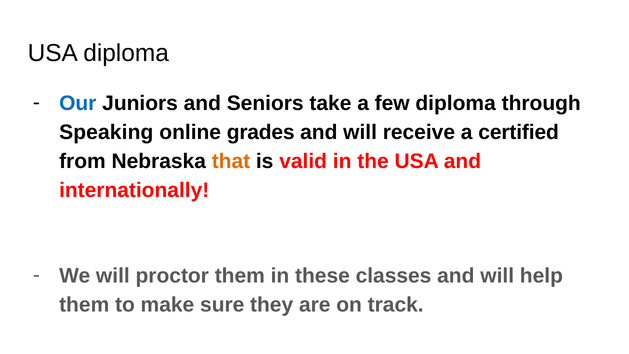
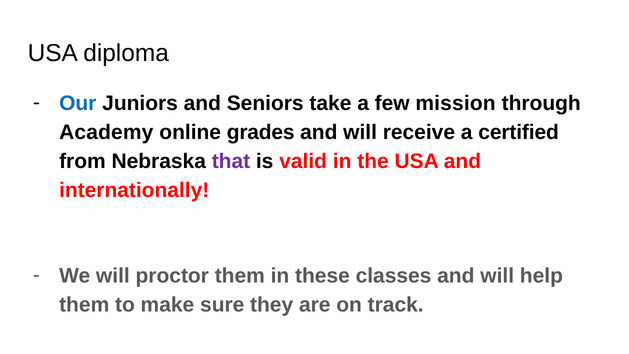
few diploma: diploma -> mission
Speaking: Speaking -> Academy
that colour: orange -> purple
